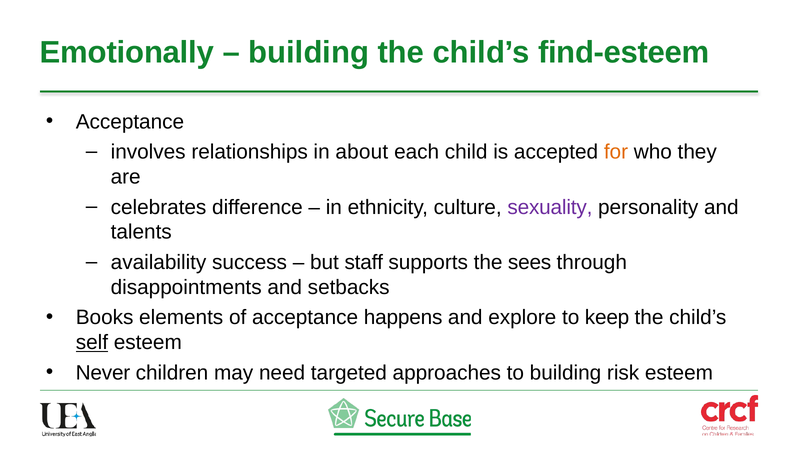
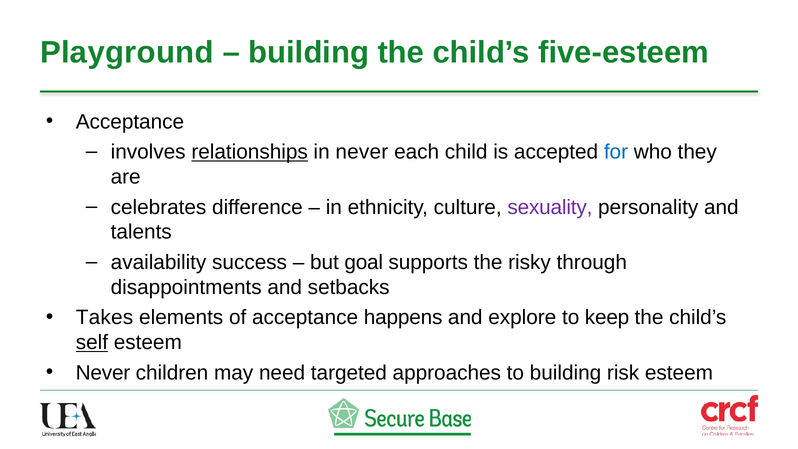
Emotionally: Emotionally -> Playground
find-esteem: find-esteem -> five-esteem
relationships underline: none -> present
in about: about -> never
for colour: orange -> blue
staff: staff -> goal
sees: sees -> risky
Books: Books -> Takes
